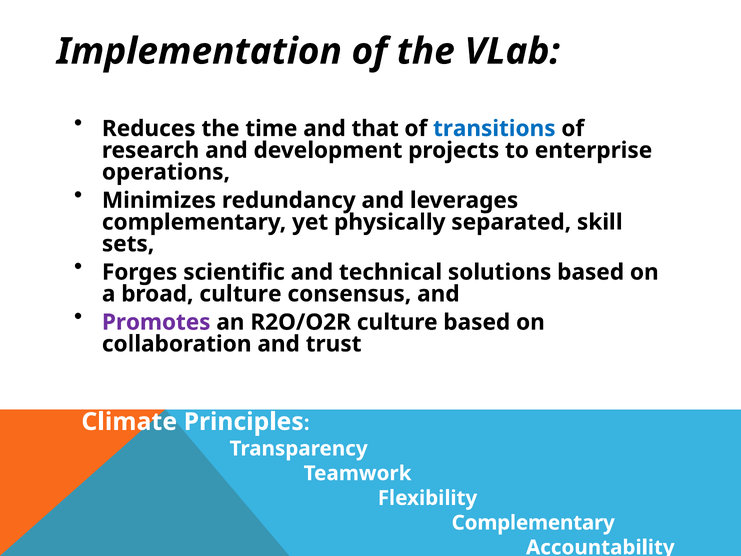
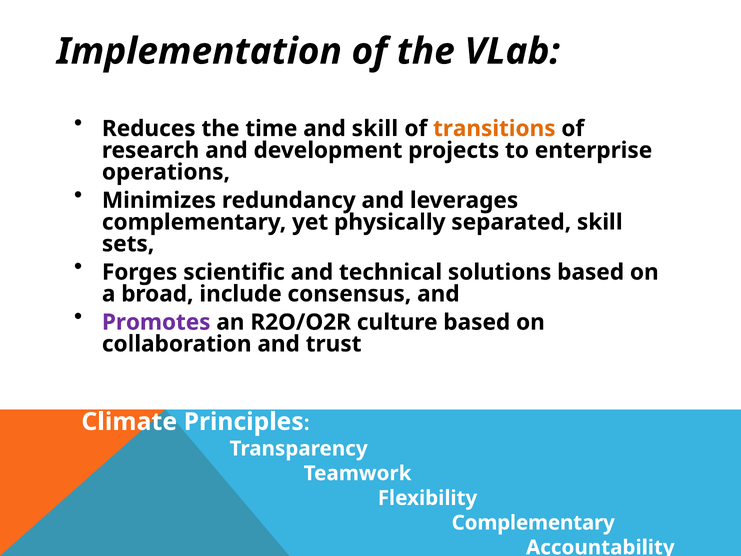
and that: that -> skill
transitions colour: blue -> orange
broad culture: culture -> include
